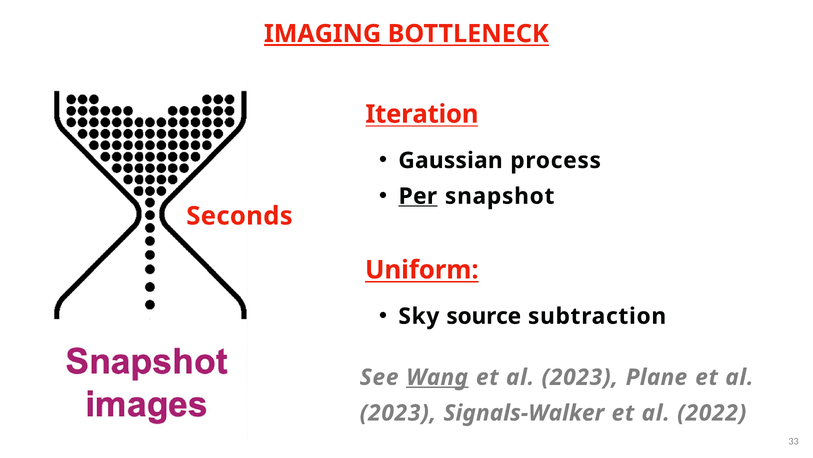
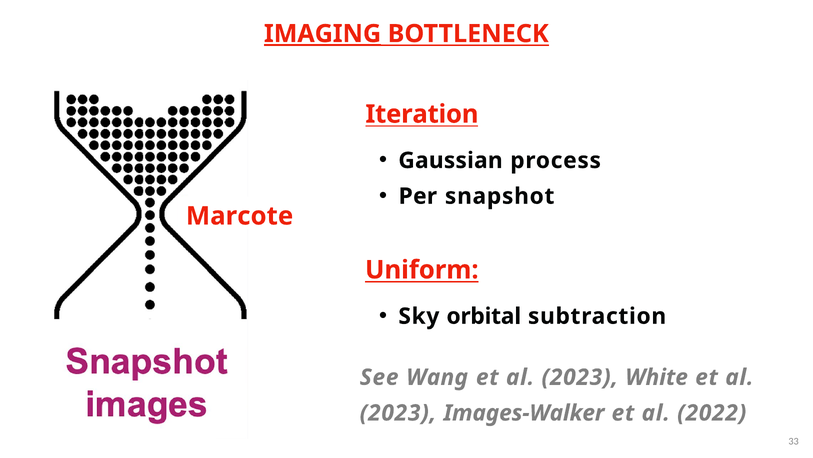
Per underline: present -> none
Seconds: Seconds -> Marcote
source: source -> orbital
Wang underline: present -> none
Plane: Plane -> White
Signals-Walker: Signals-Walker -> Images-Walker
